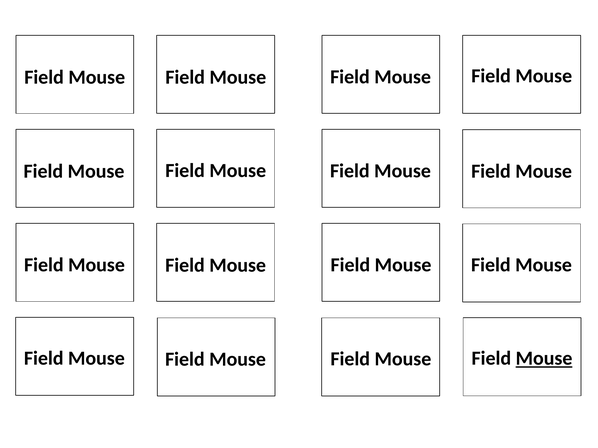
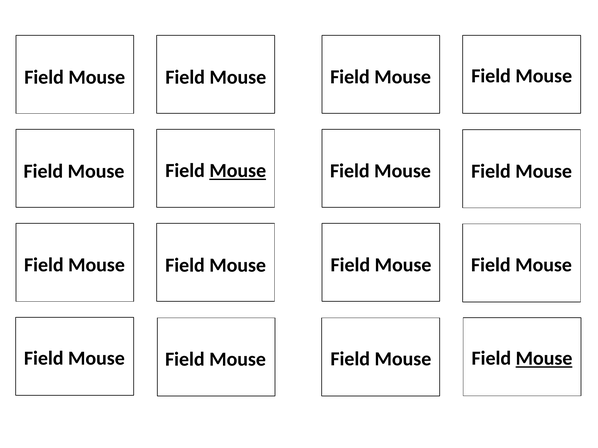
Mouse at (238, 171) underline: none -> present
